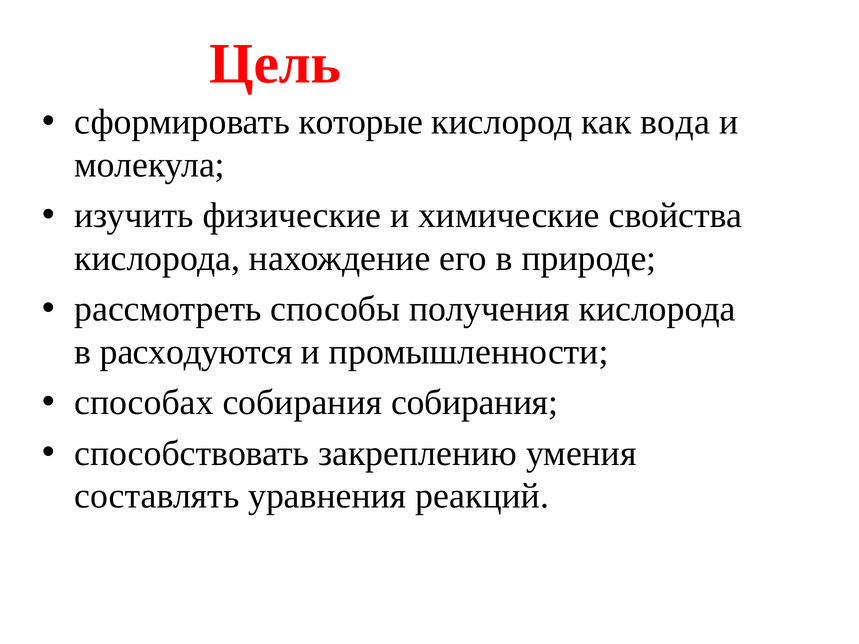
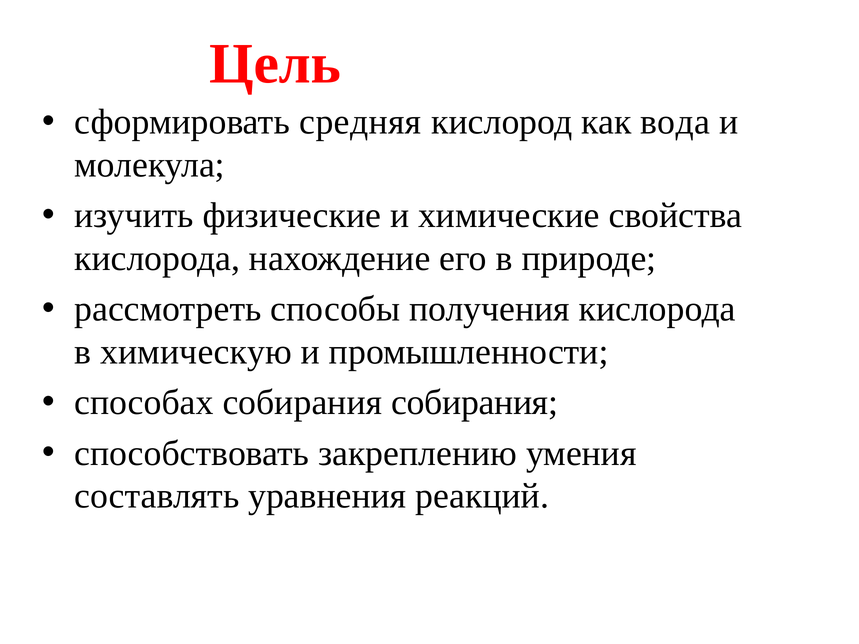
которые: которые -> средняя
расходуются: расходуются -> химическую
